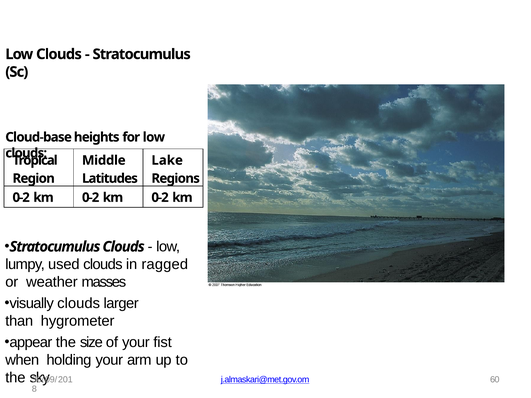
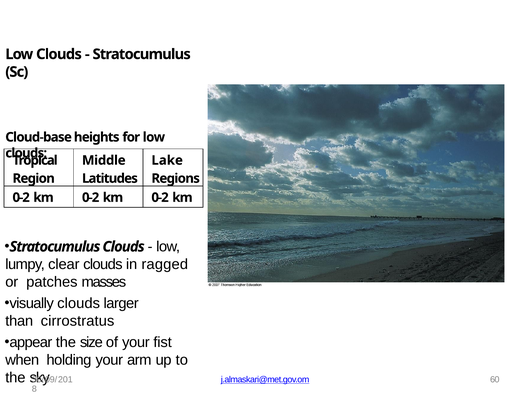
used: used -> clear
weather: weather -> patches
hygrometer: hygrometer -> cirrostratus
